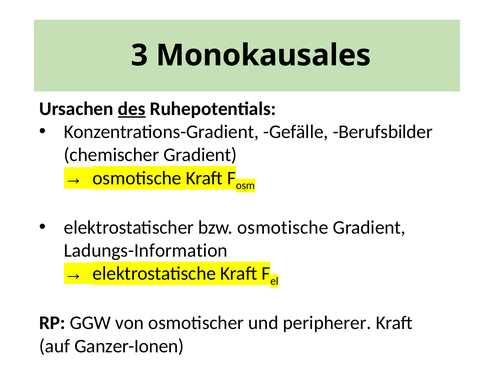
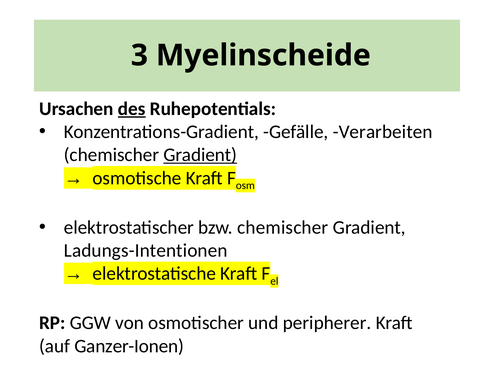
Monokausales: Monokausales -> Myelinscheide
Berufsbilder: Berufsbilder -> Verarbeiten
Gradient at (200, 155) underline: none -> present
bzw osmotische: osmotische -> chemischer
Ladungs-Information: Ladungs-Information -> Ladungs-Intentionen
